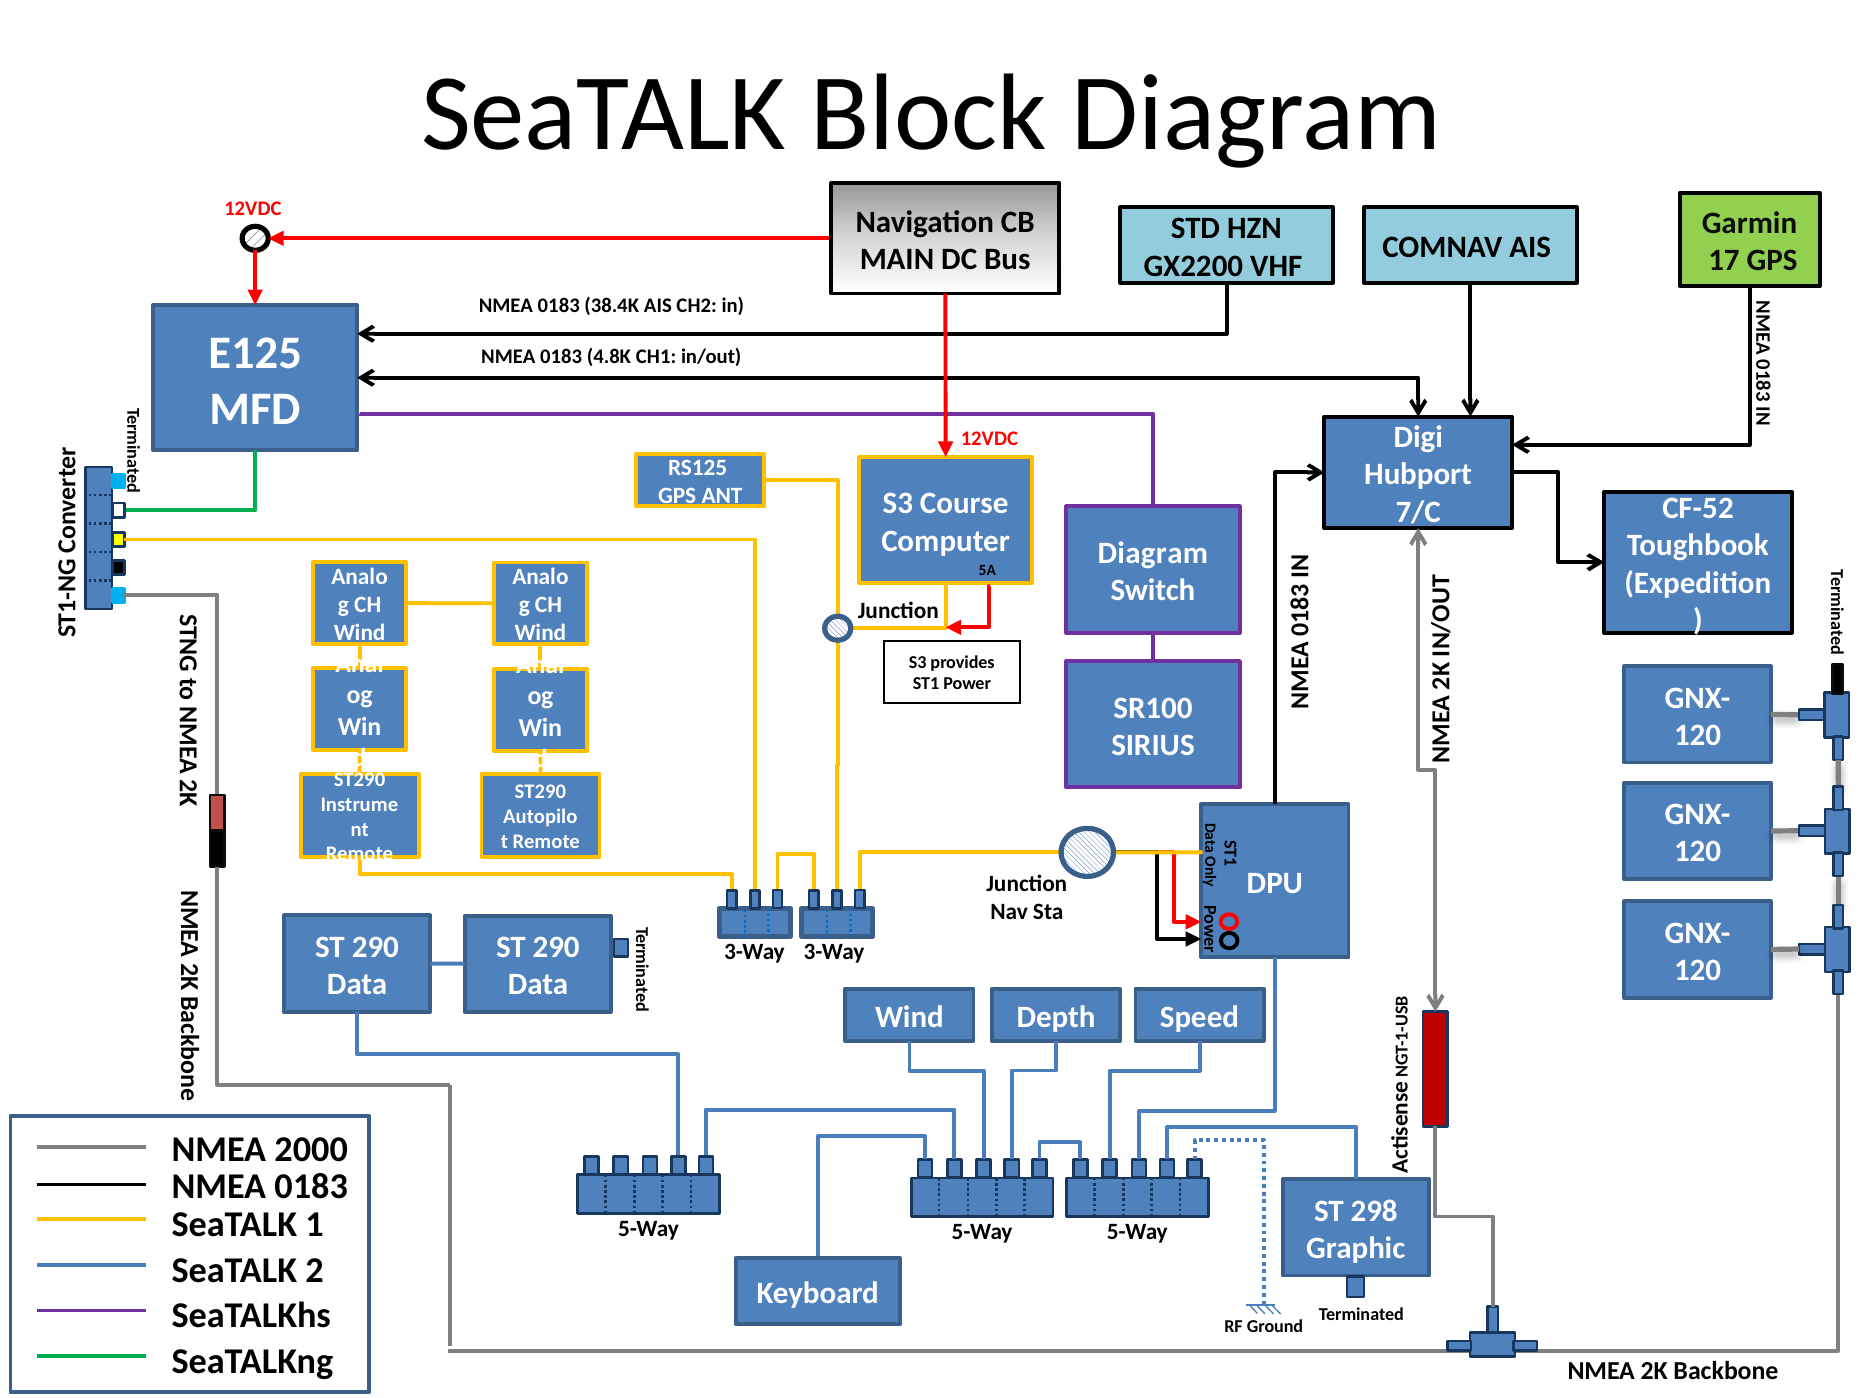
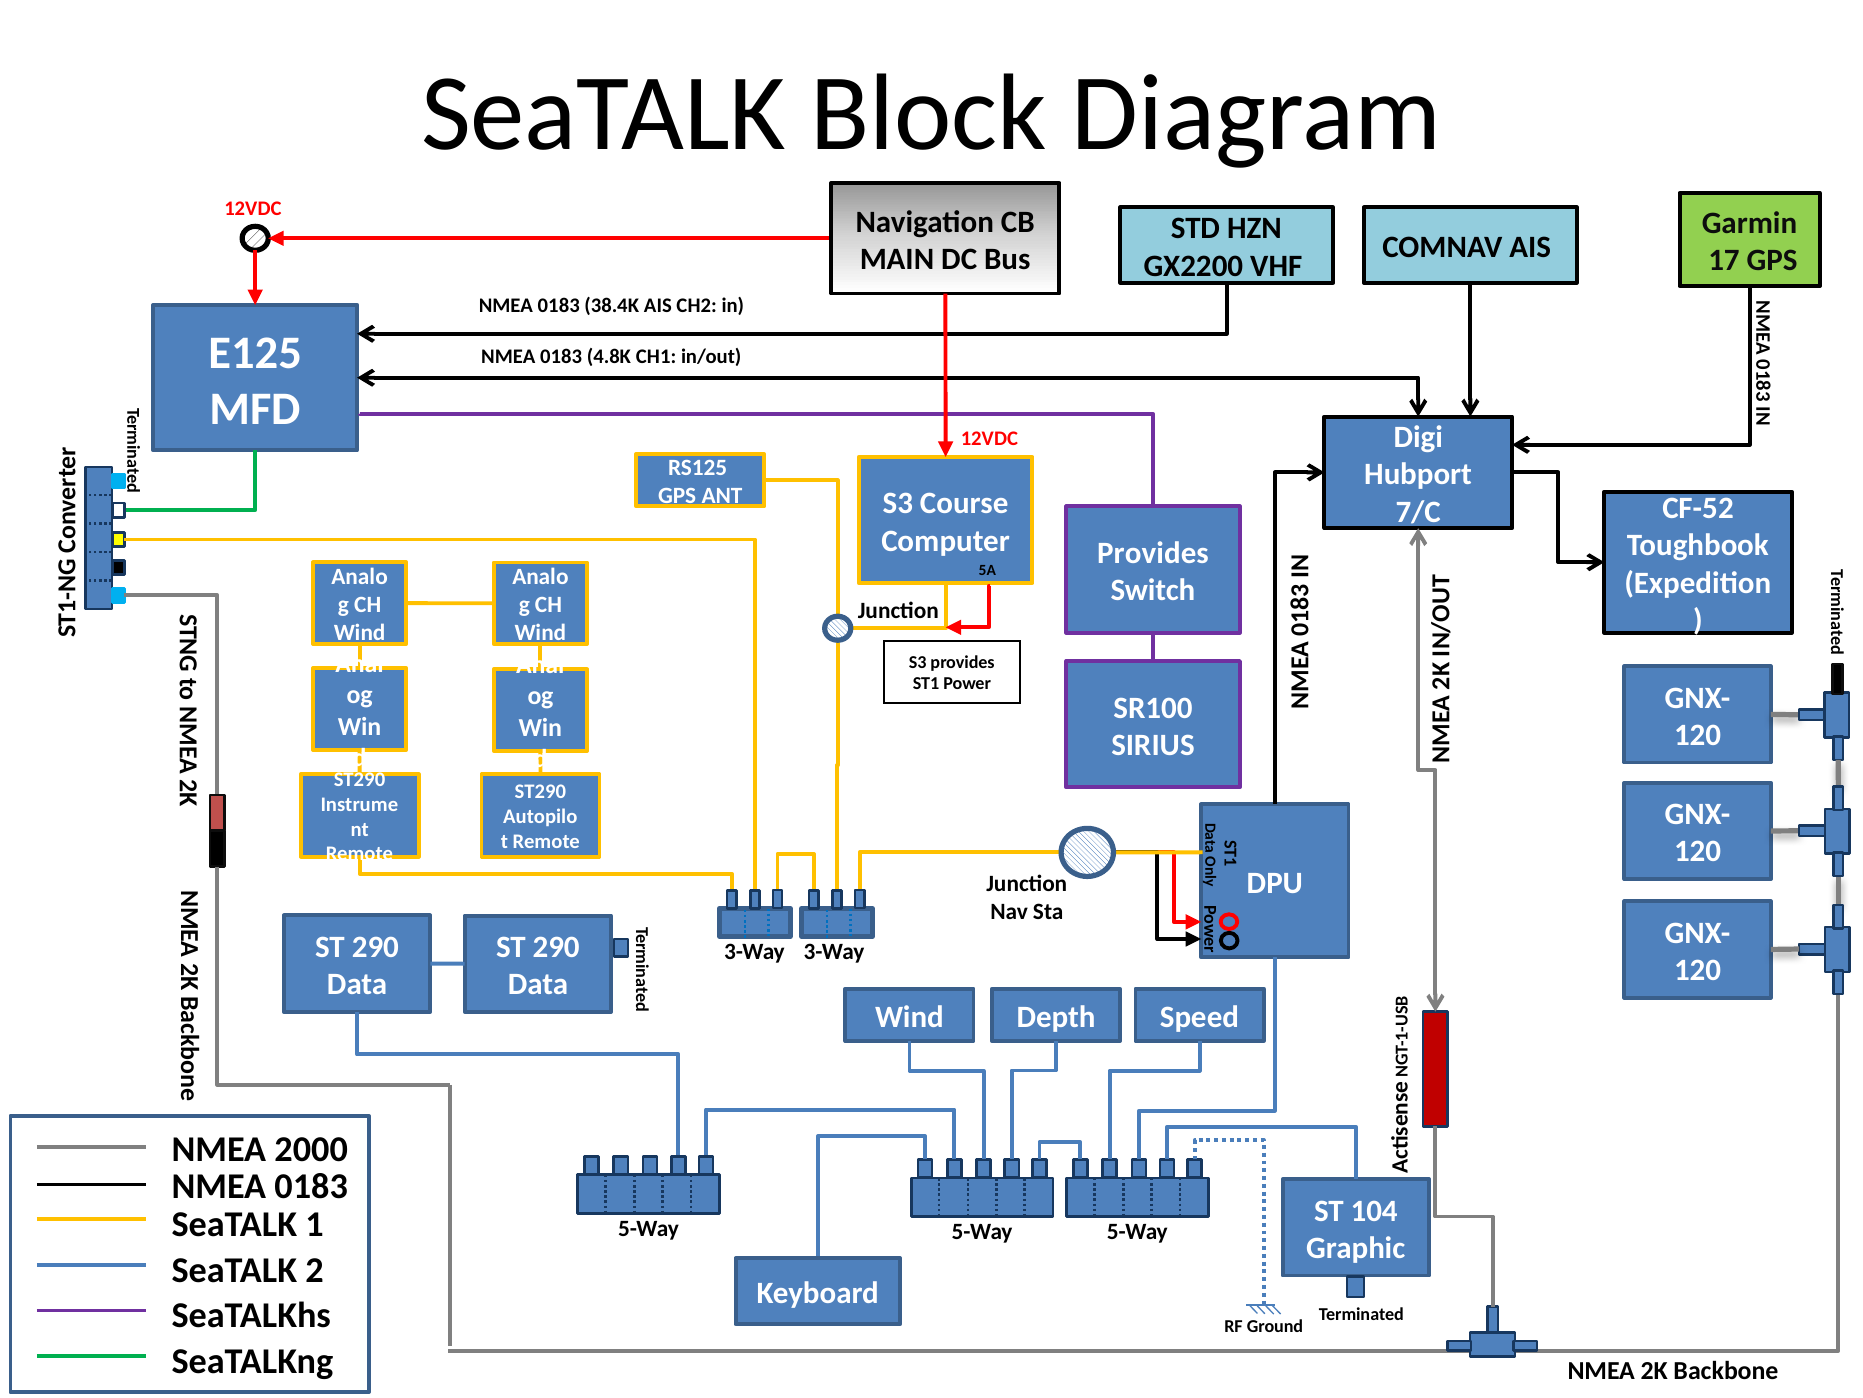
Diagram at (1153, 553): Diagram -> Provides
298: 298 -> 104
